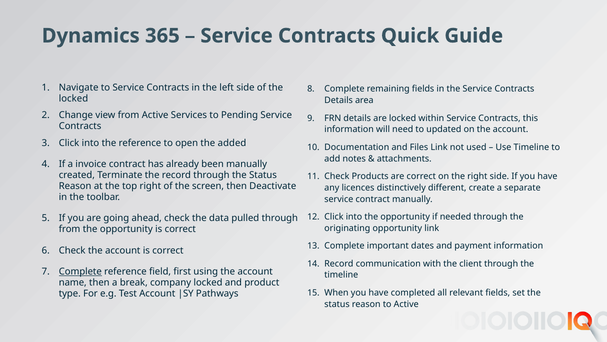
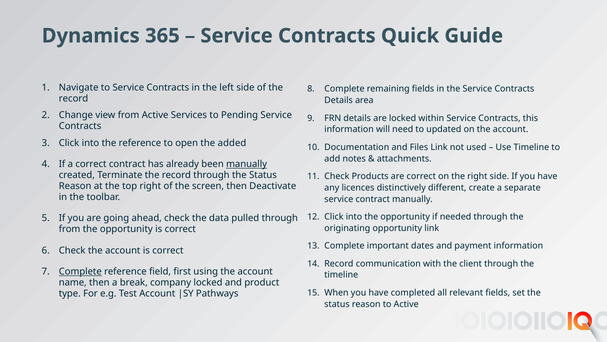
locked at (73, 98): locked -> record
a invoice: invoice -> correct
manually at (247, 164) underline: none -> present
